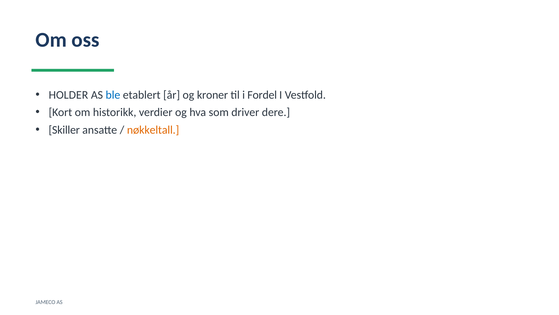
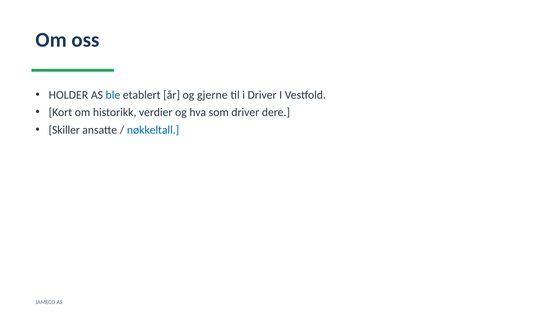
kroner: kroner -> gjerne
i Fordel: Fordel -> Driver
nøkkeltall colour: orange -> blue
